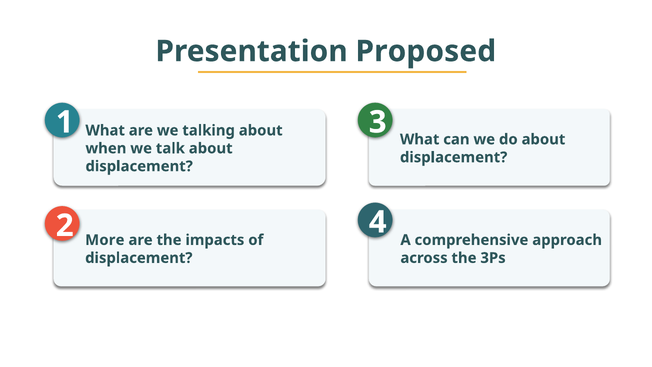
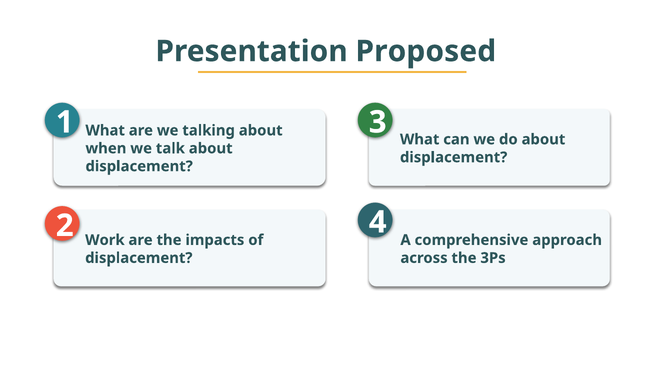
More: More -> Work
